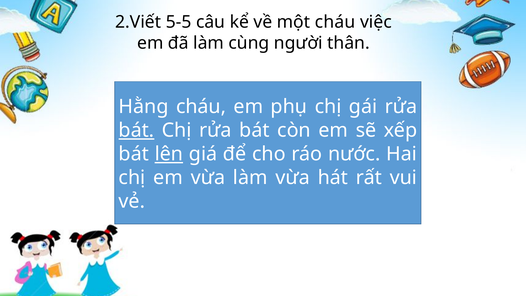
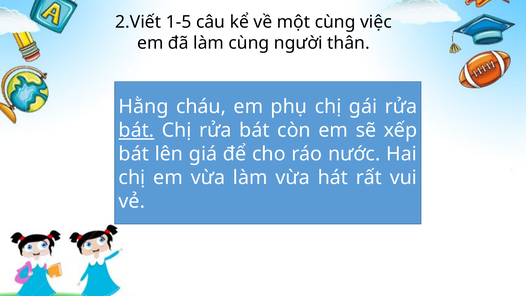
5-5: 5-5 -> 1-5
một cháu: cháu -> cùng
lên underline: present -> none
